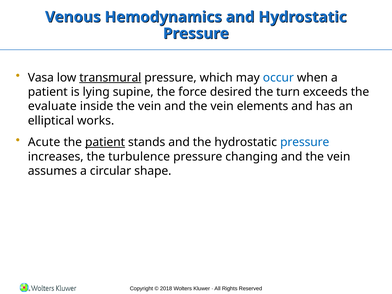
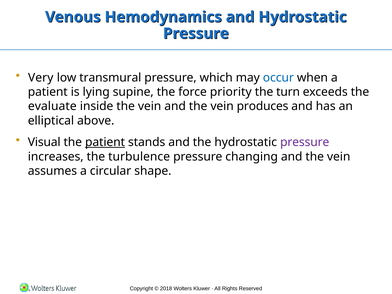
Vasa: Vasa -> Very
transmural underline: present -> none
desired: desired -> priority
elements: elements -> produces
works: works -> above
Acute: Acute -> Visual
pressure at (305, 142) colour: blue -> purple
